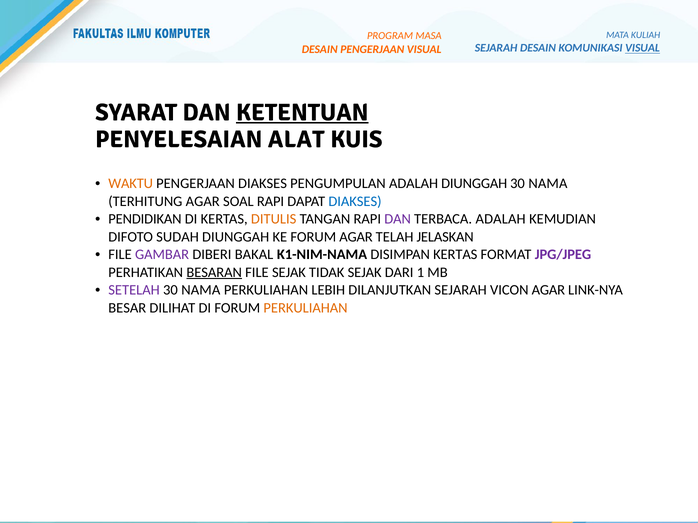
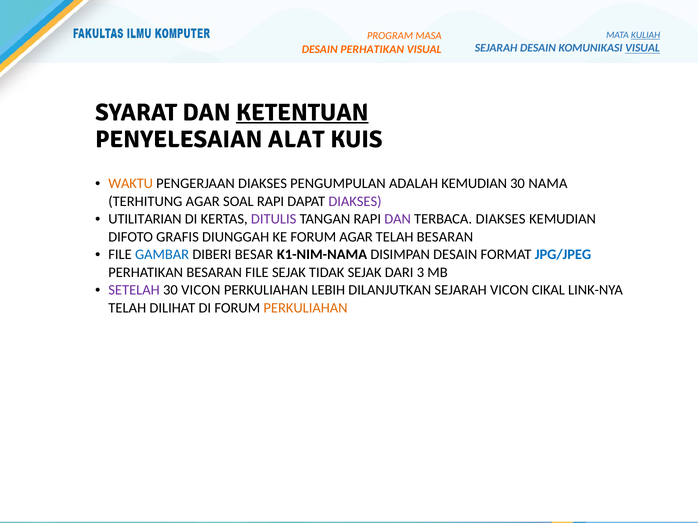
KULIAH underline: none -> present
DESAIN PENGERJAAN: PENGERJAAN -> PERHATIKAN
ADALAH DIUNGGAH: DIUNGGAH -> KEMUDIAN
DIAKSES at (355, 201) colour: blue -> purple
PENDIDIKAN: PENDIDIKAN -> UTILITARIAN
DITULIS colour: orange -> purple
TERBACA ADALAH: ADALAH -> DIAKSES
SUDAH: SUDAH -> GRAFIS
TELAH JELASKAN: JELASKAN -> BESARAN
GAMBAR colour: purple -> blue
BAKAL: BAKAL -> BESAR
DISIMPAN KERTAS: KERTAS -> DESAIN
JPG/JPEG colour: purple -> blue
BESARAN at (214, 273) underline: present -> none
1: 1 -> 3
NAMA at (201, 290): NAMA -> VICON
VICON AGAR: AGAR -> CIKAL
BESAR at (127, 308): BESAR -> TELAH
